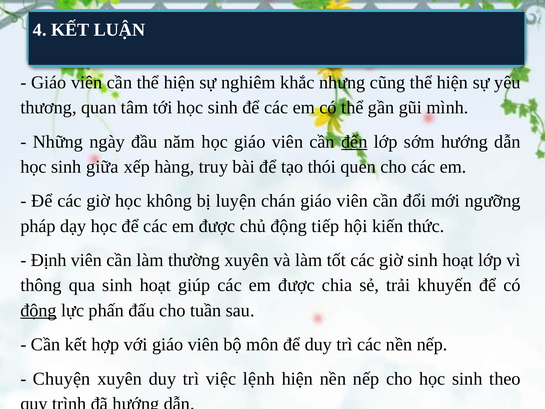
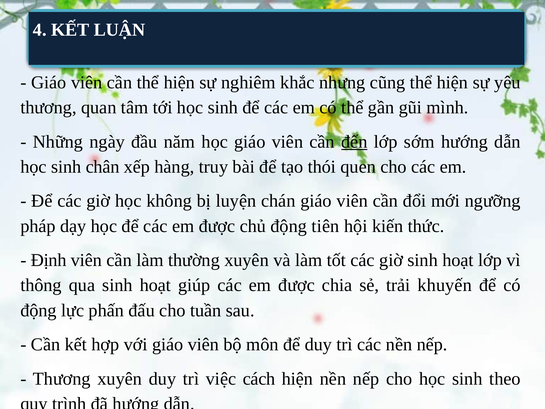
giữa: giữa -> chân
tiếp: tiếp -> tiên
động at (39, 310) underline: present -> none
Chuyện at (62, 378): Chuyện -> Thương
lệnh: lệnh -> cách
